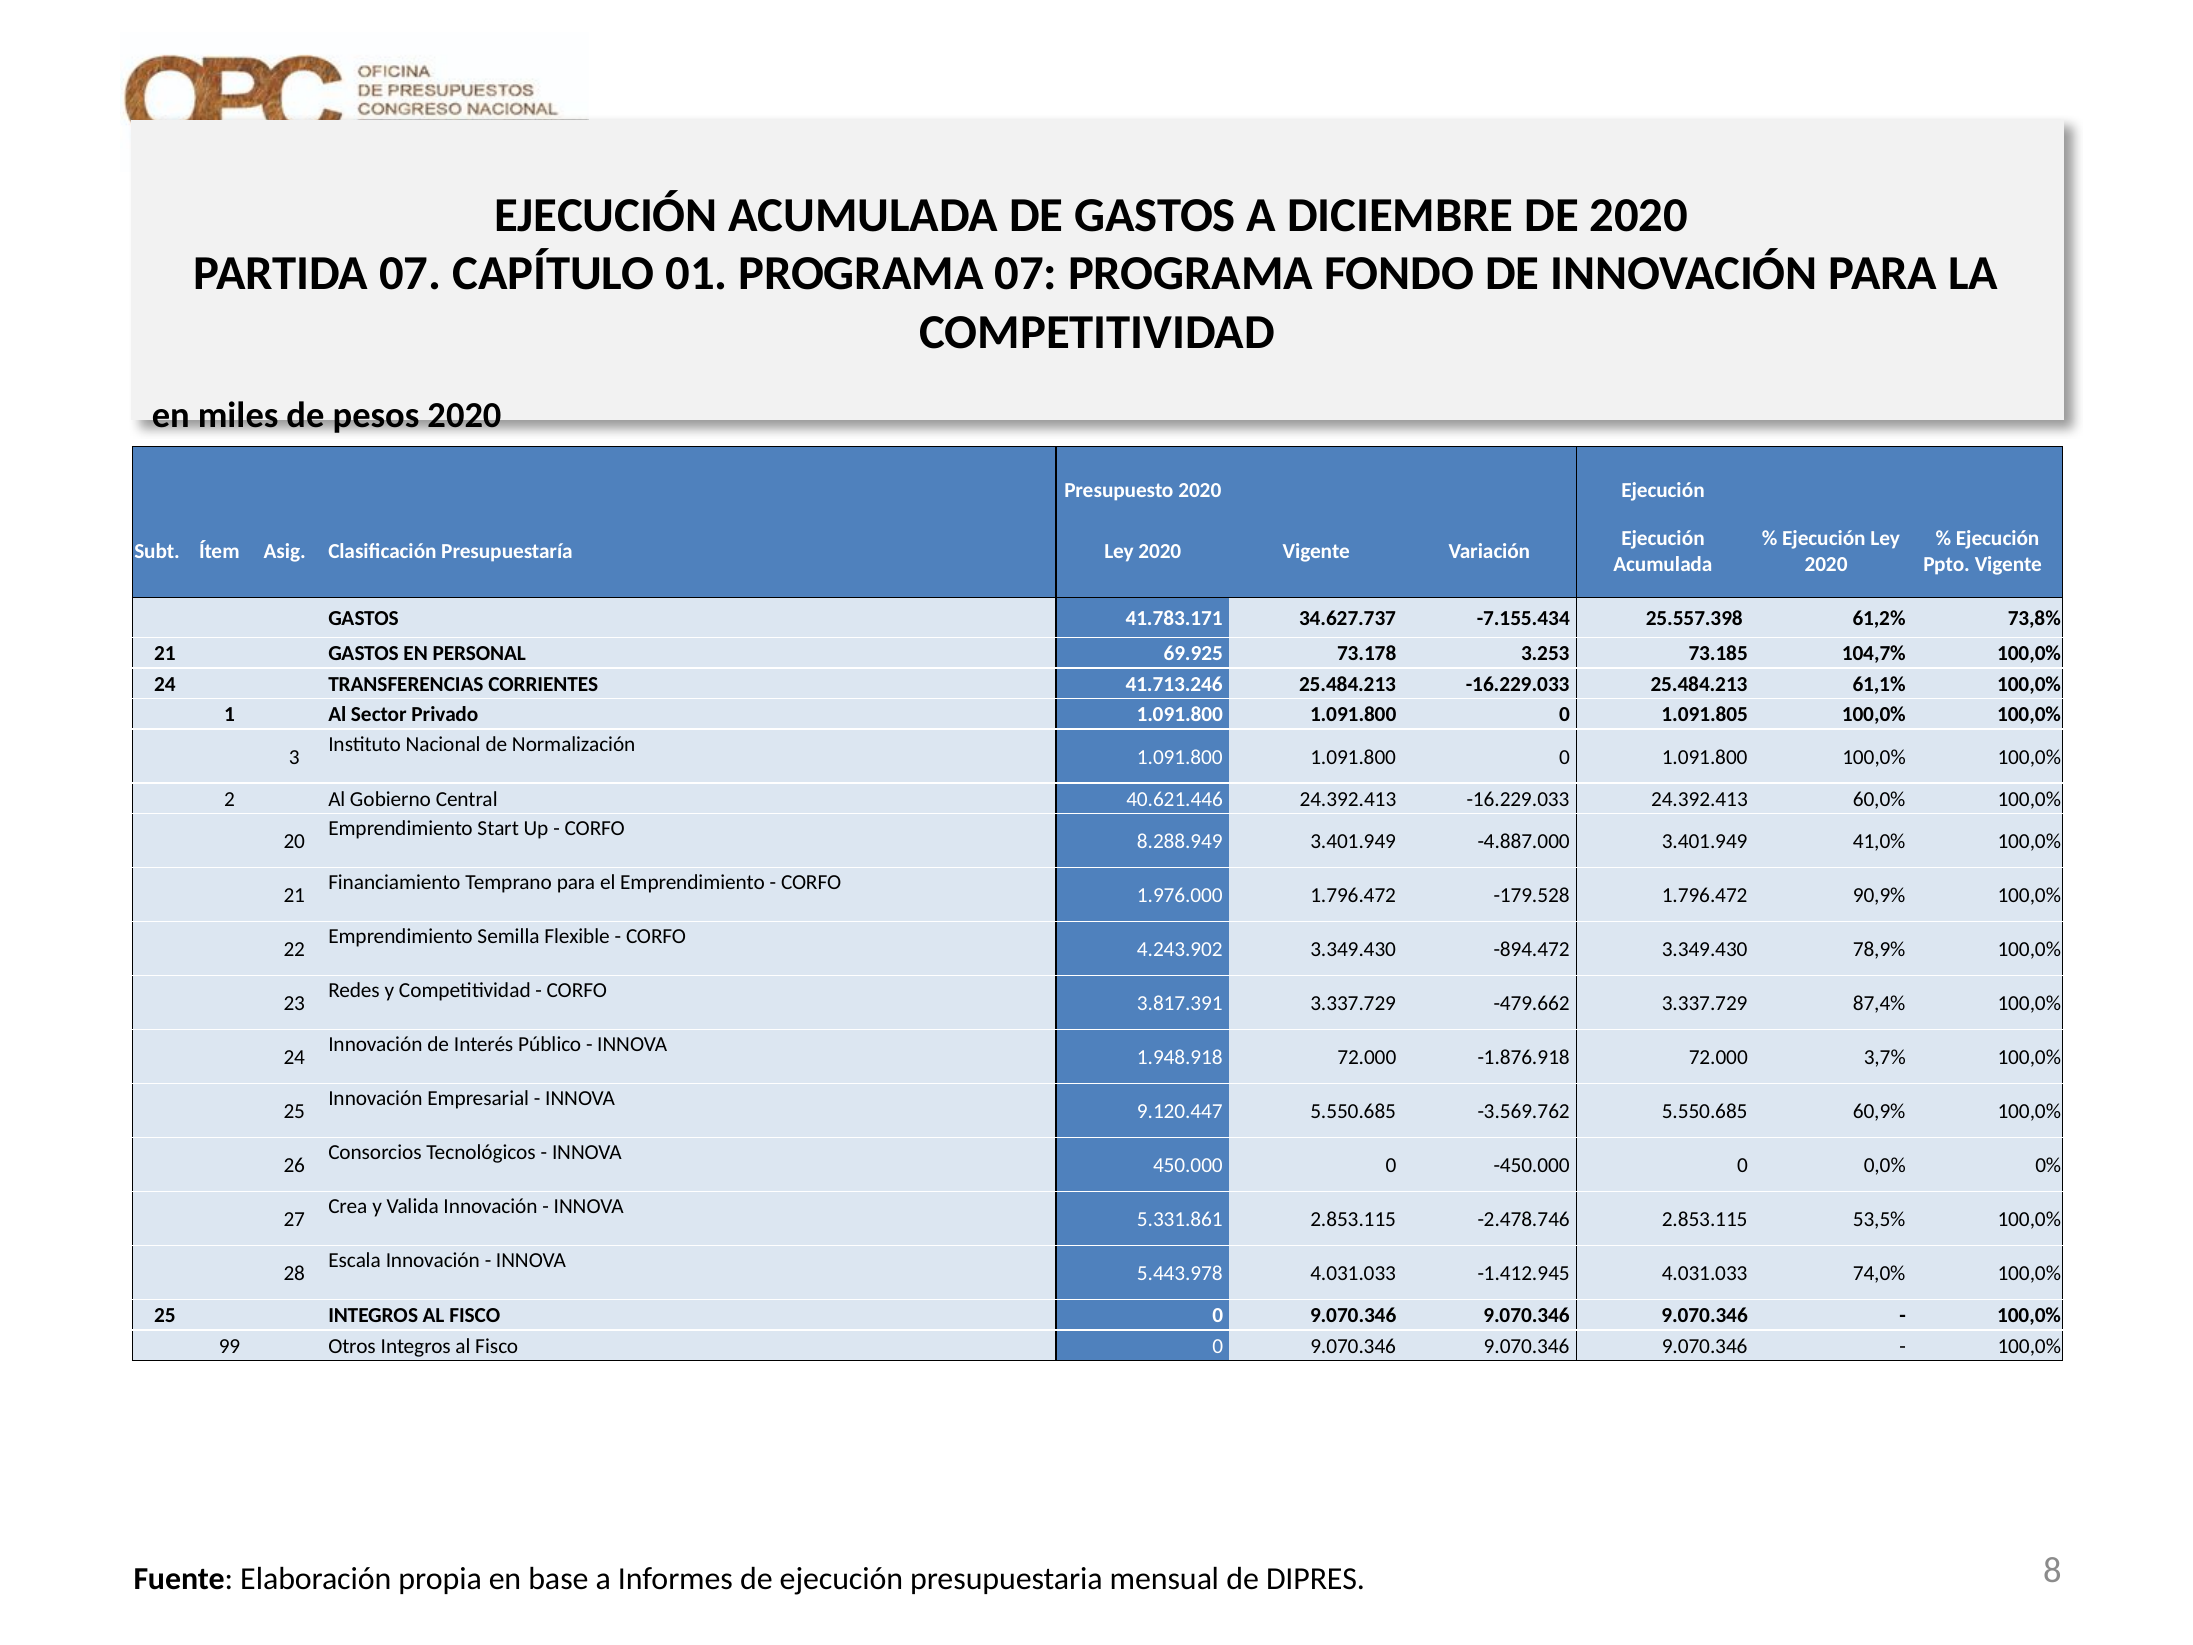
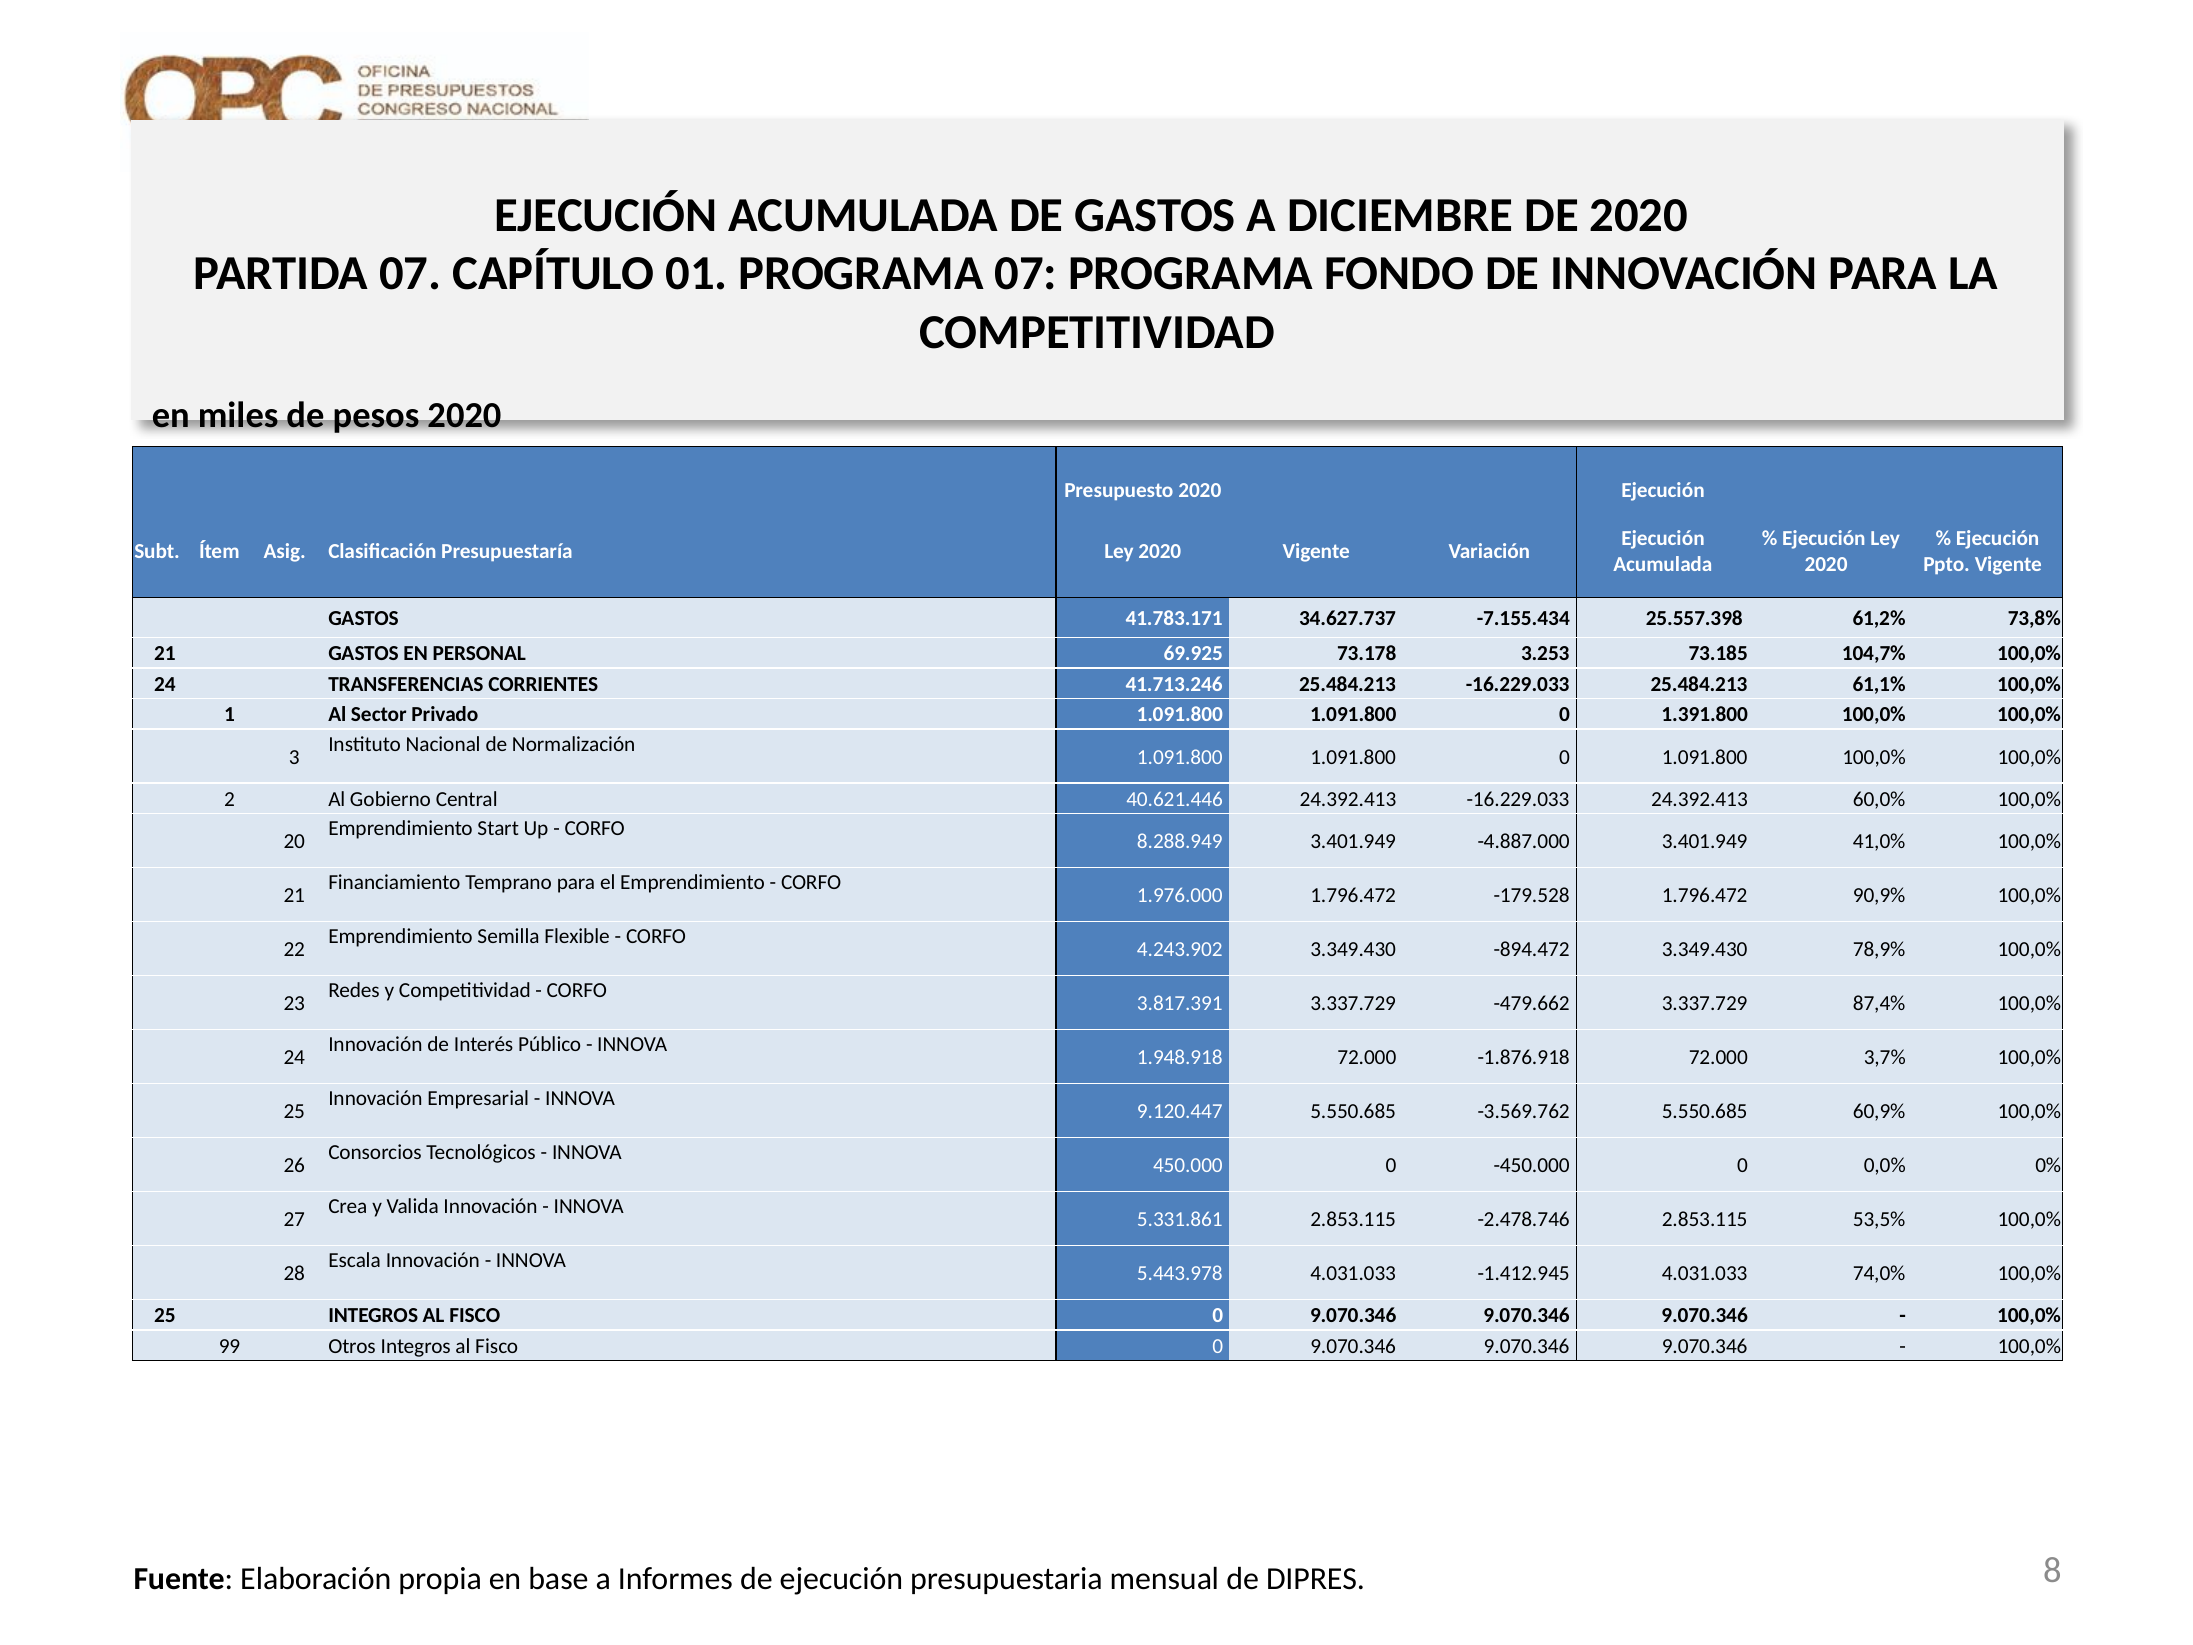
1.091.805: 1.091.805 -> 1.391.800
